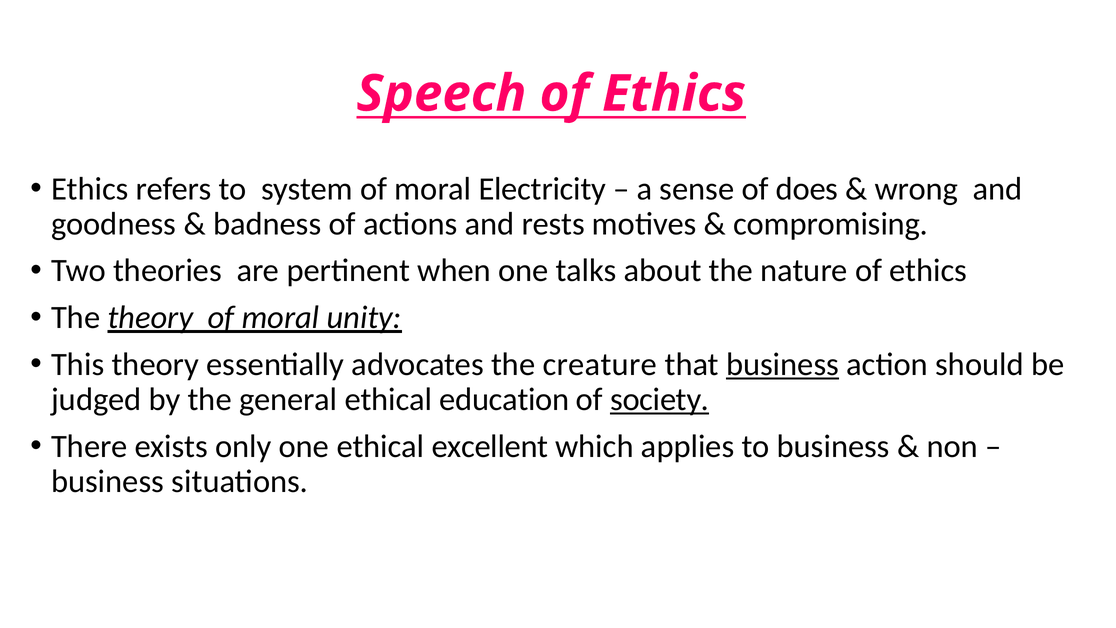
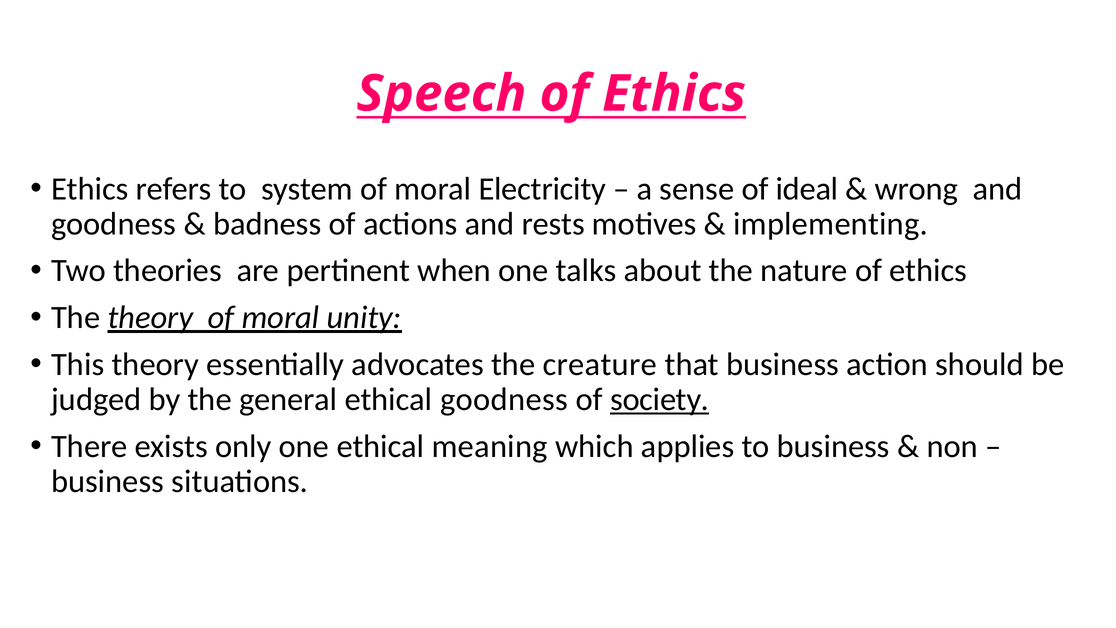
does: does -> ideal
compromising: compromising -> implementing
business at (783, 364) underline: present -> none
ethical education: education -> goodness
excellent: excellent -> meaning
